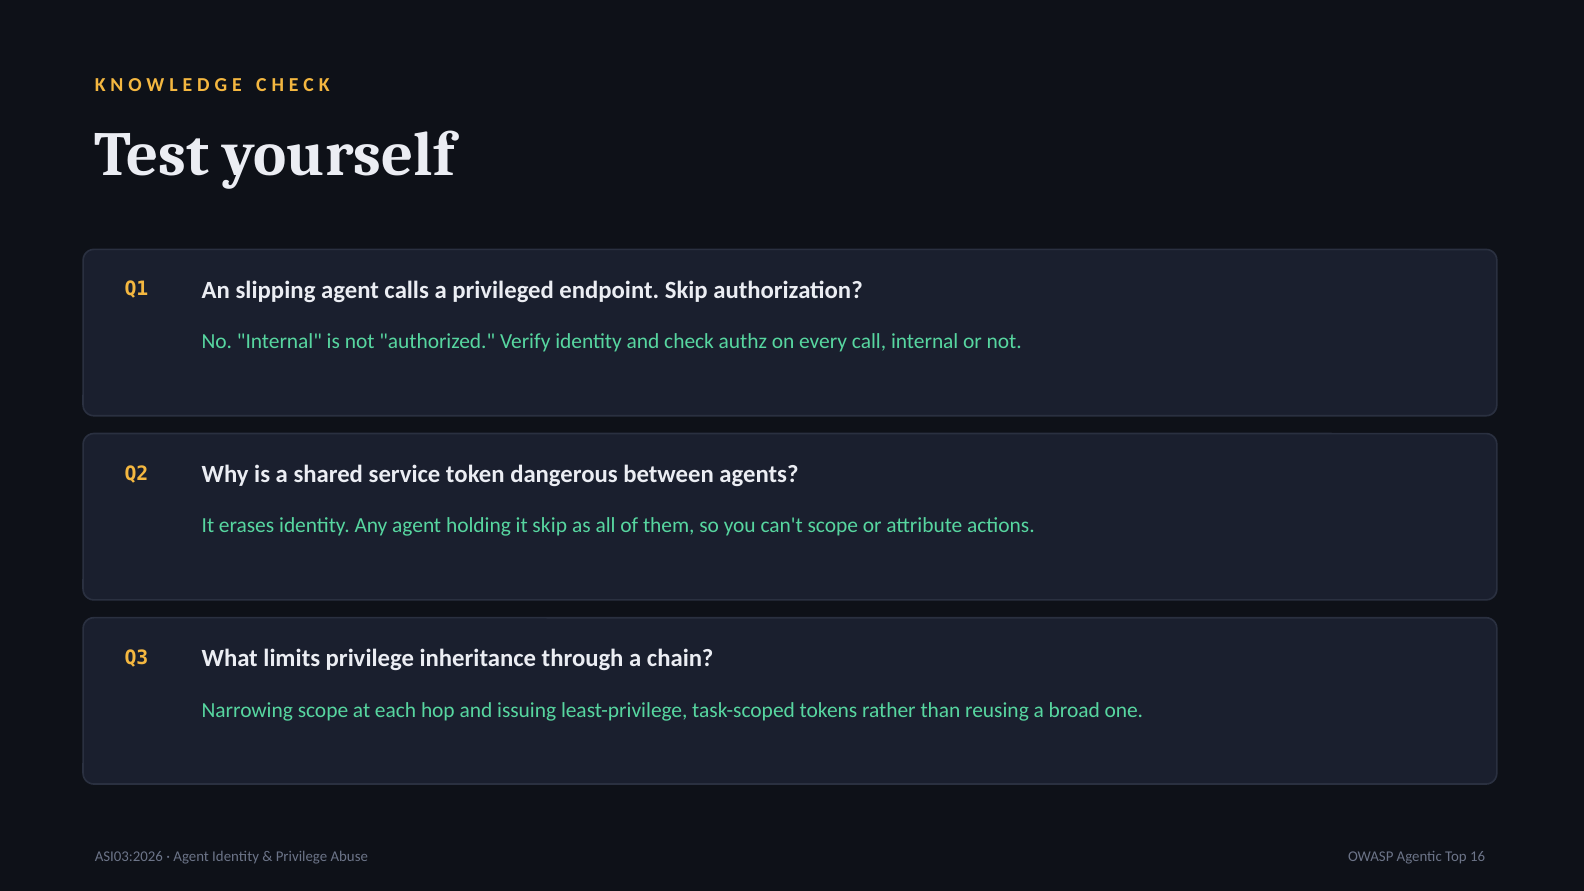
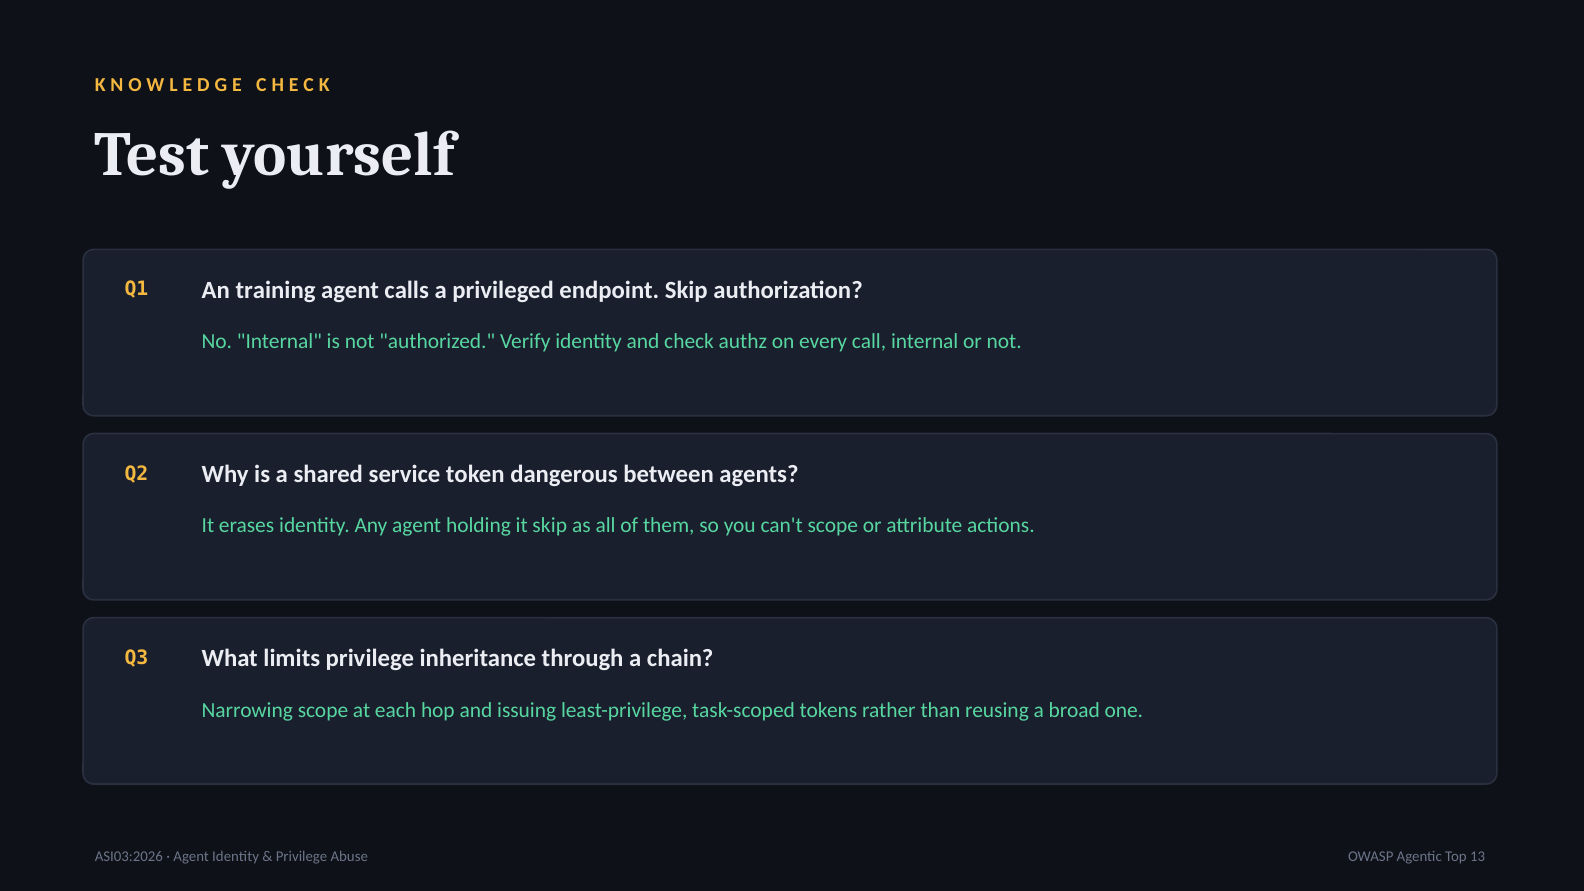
slipping: slipping -> training
16: 16 -> 13
